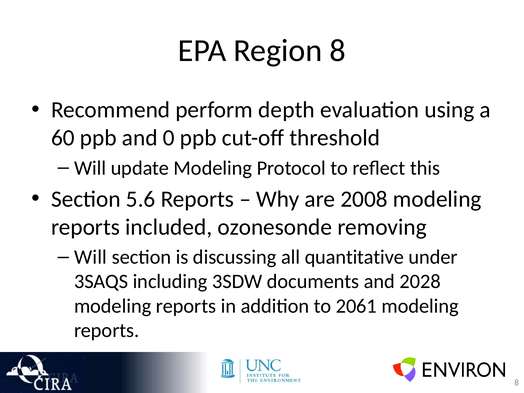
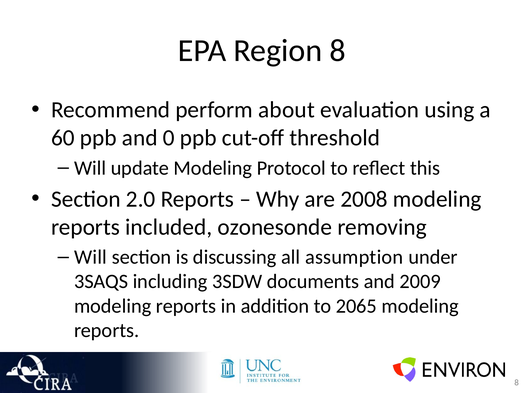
depth: depth -> about
5.6: 5.6 -> 2.0
quantitative: quantitative -> assumption
2028: 2028 -> 2009
2061: 2061 -> 2065
